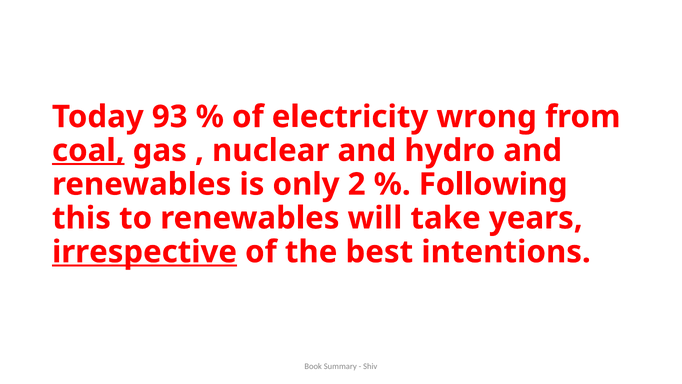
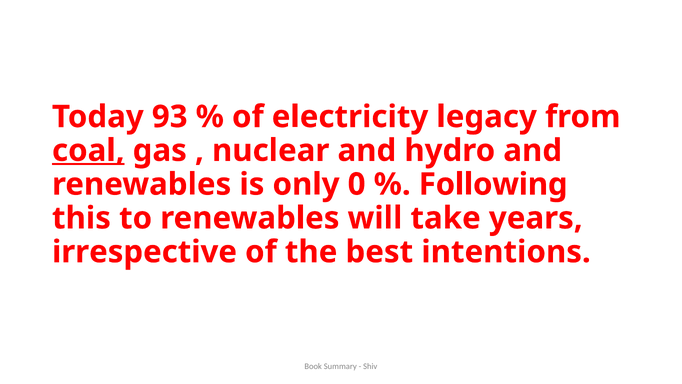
wrong: wrong -> legacy
2: 2 -> 0
irrespective underline: present -> none
